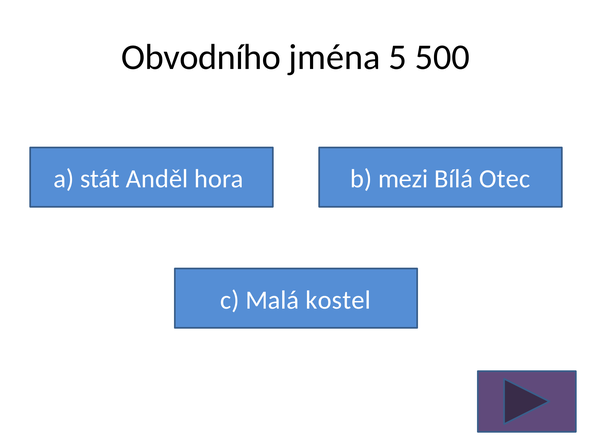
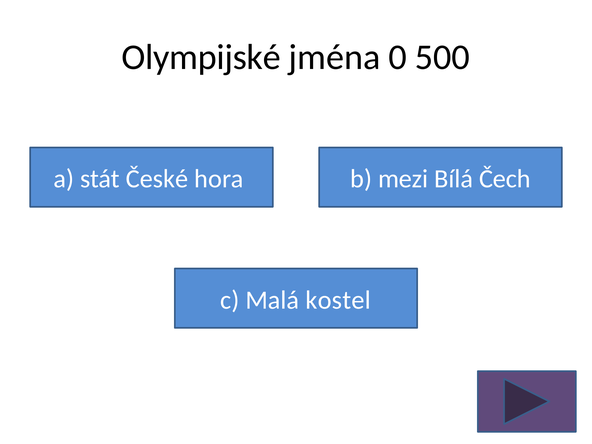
Obvodního: Obvodního -> Olympijské
5: 5 -> 0
Anděl: Anděl -> České
Otec: Otec -> Čech
